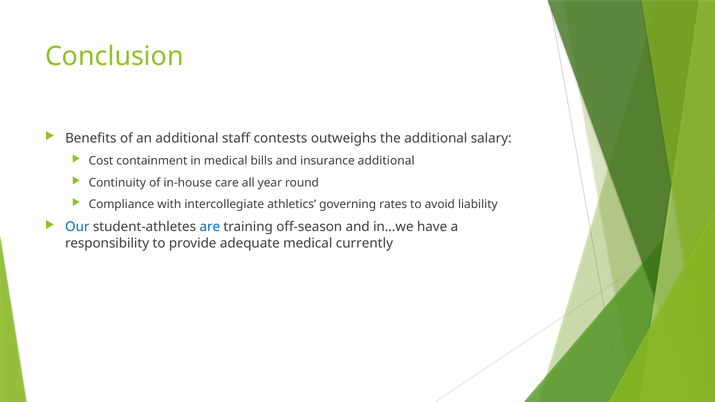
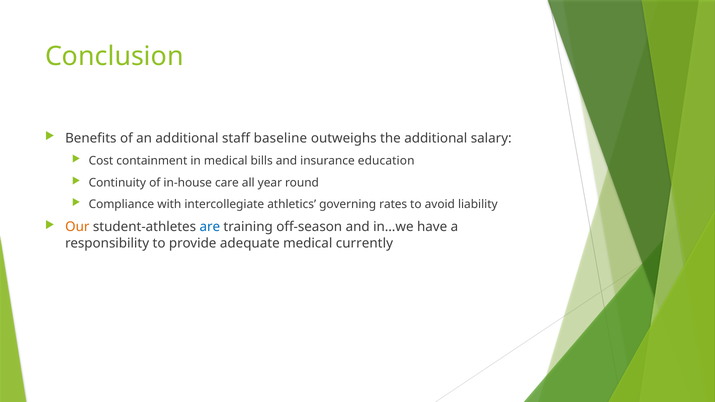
contests: contests -> baseline
insurance additional: additional -> education
Our colour: blue -> orange
